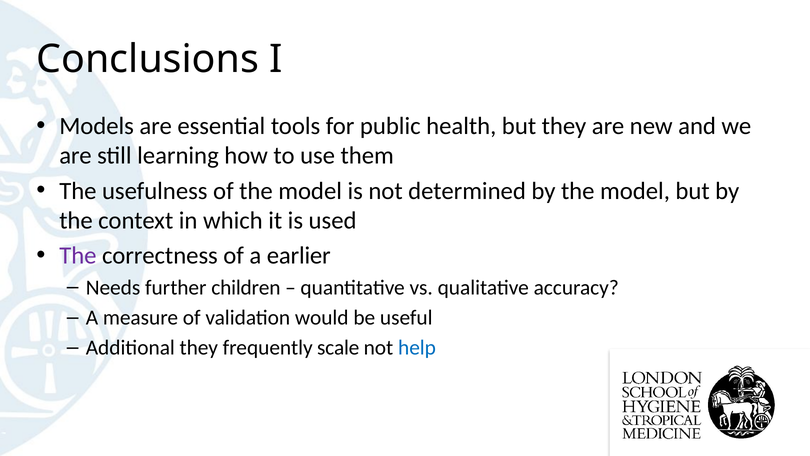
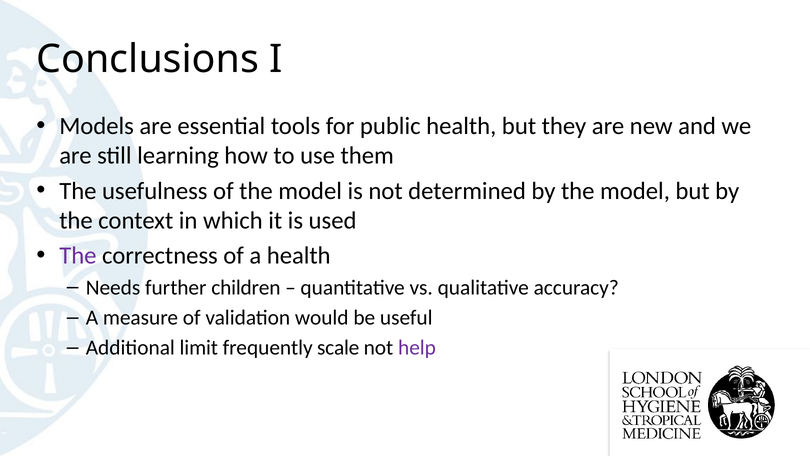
a earlier: earlier -> health
Additional they: they -> limit
help colour: blue -> purple
